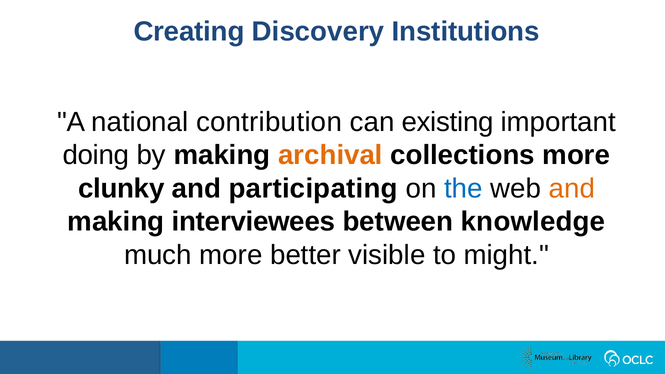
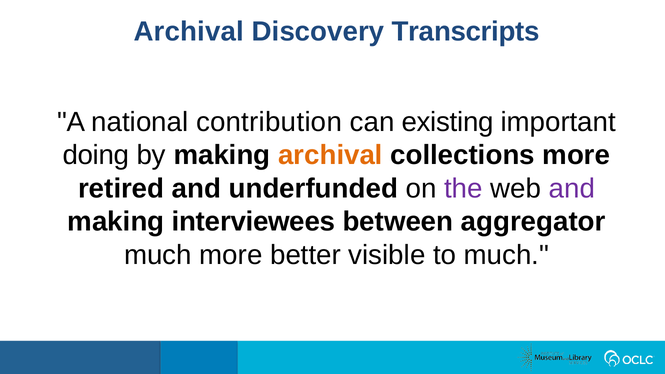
Creating at (189, 31): Creating -> Archival
Institutions: Institutions -> Transcripts
clunky: clunky -> retired
participating: participating -> underfunded
the colour: blue -> purple
and at (572, 188) colour: orange -> purple
knowledge: knowledge -> aggregator
to might: might -> much
